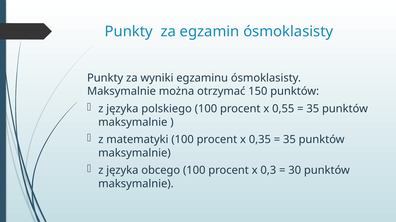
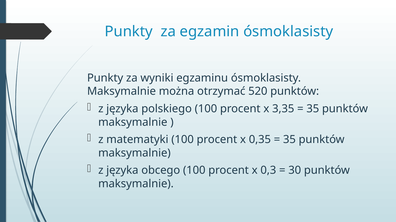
150: 150 -> 520
0,55: 0,55 -> 3,35
